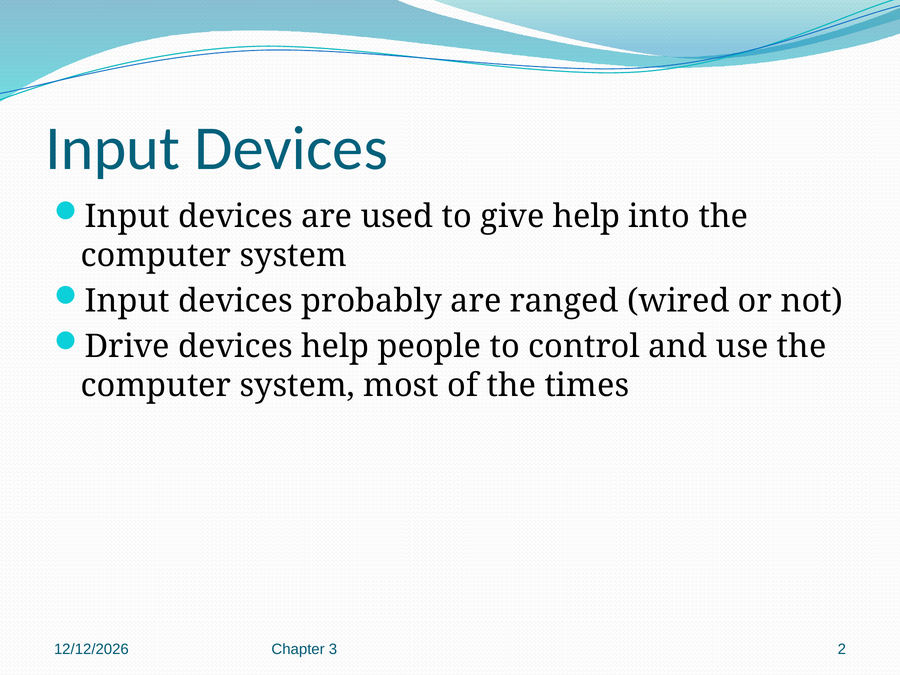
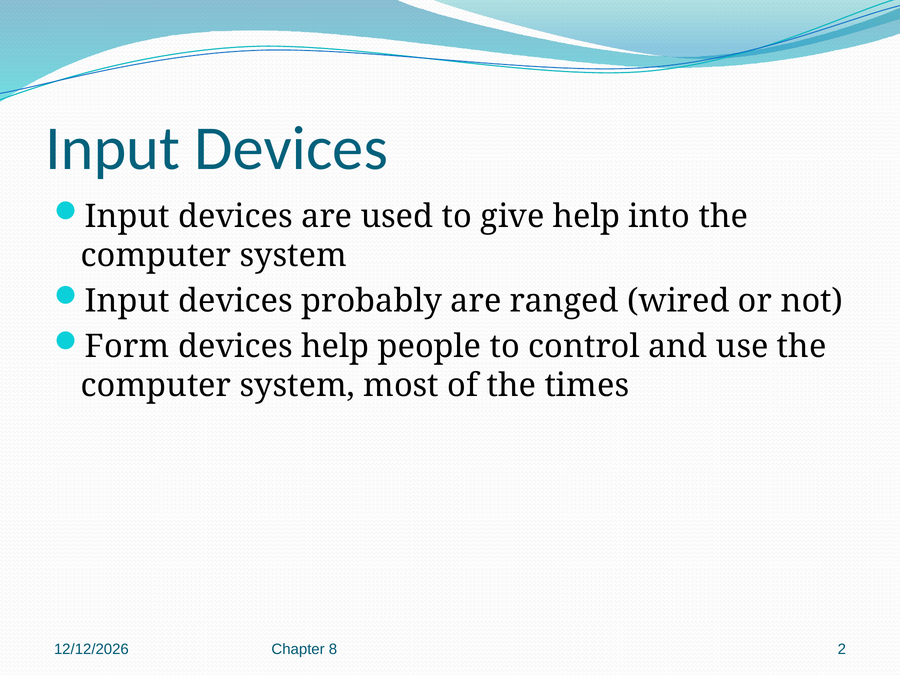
Drive: Drive -> Form
3: 3 -> 8
